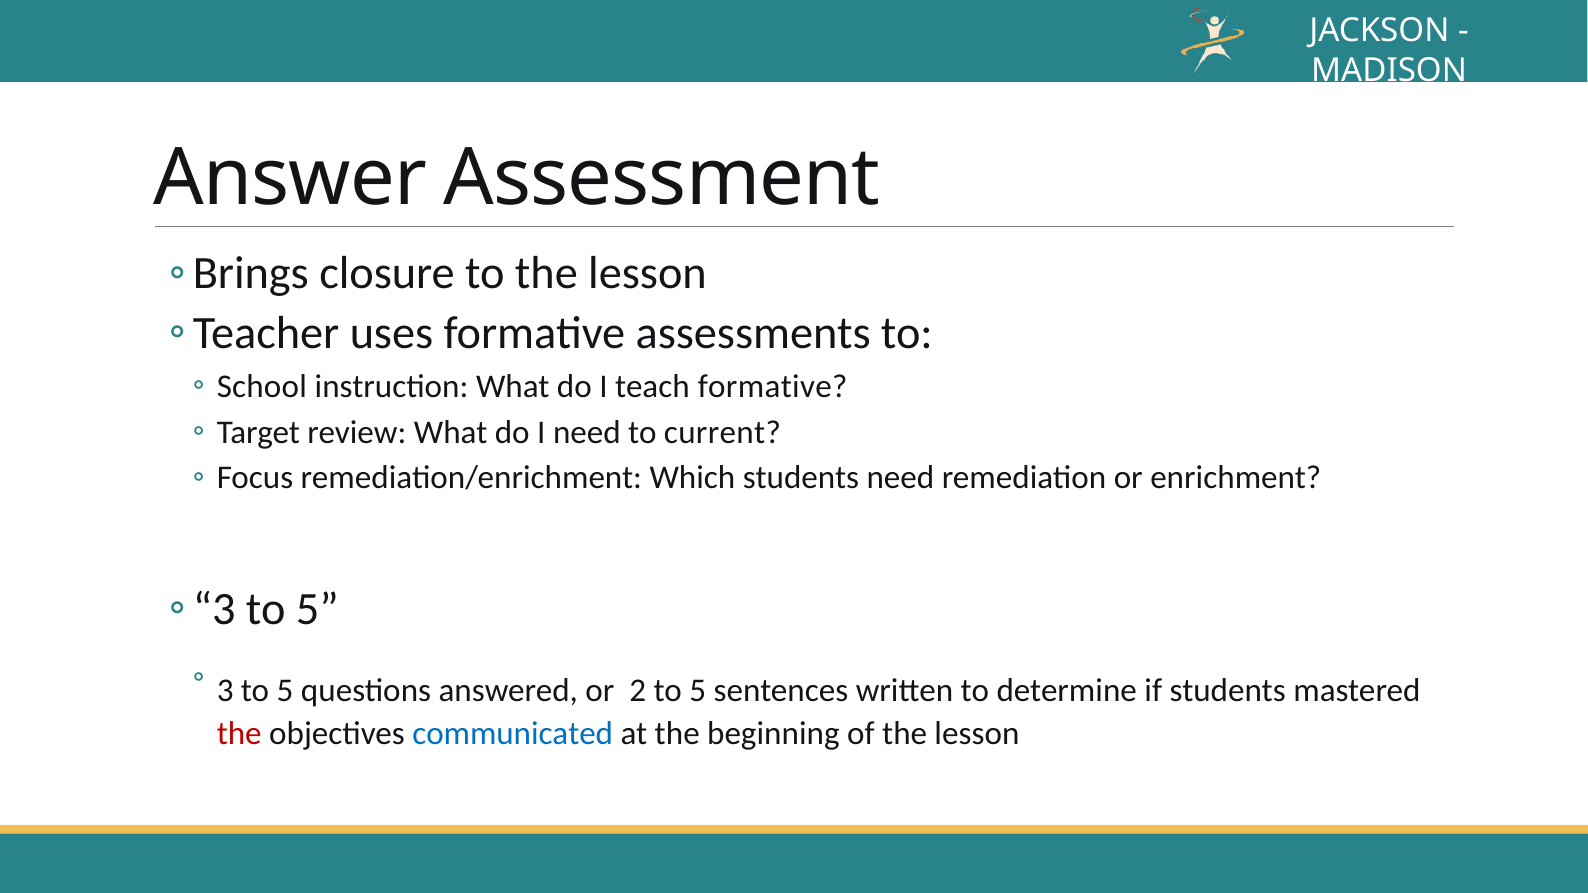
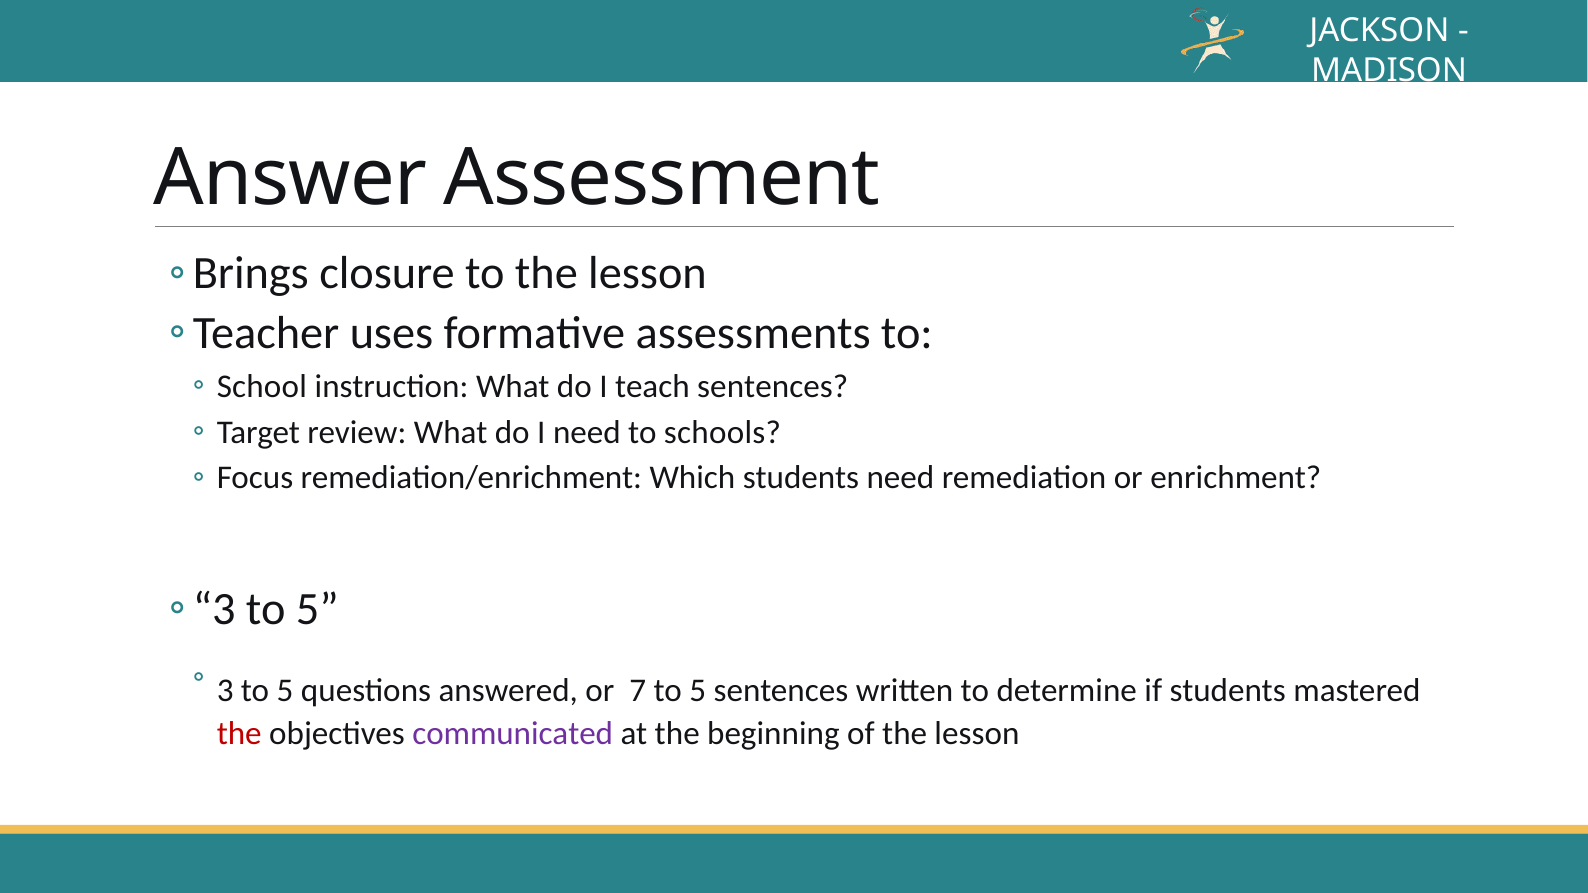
teach formative: formative -> sentences
current: current -> schools
2: 2 -> 7
communicated colour: blue -> purple
